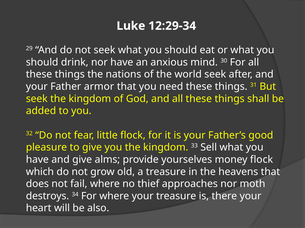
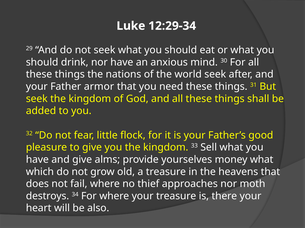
money flock: flock -> what
